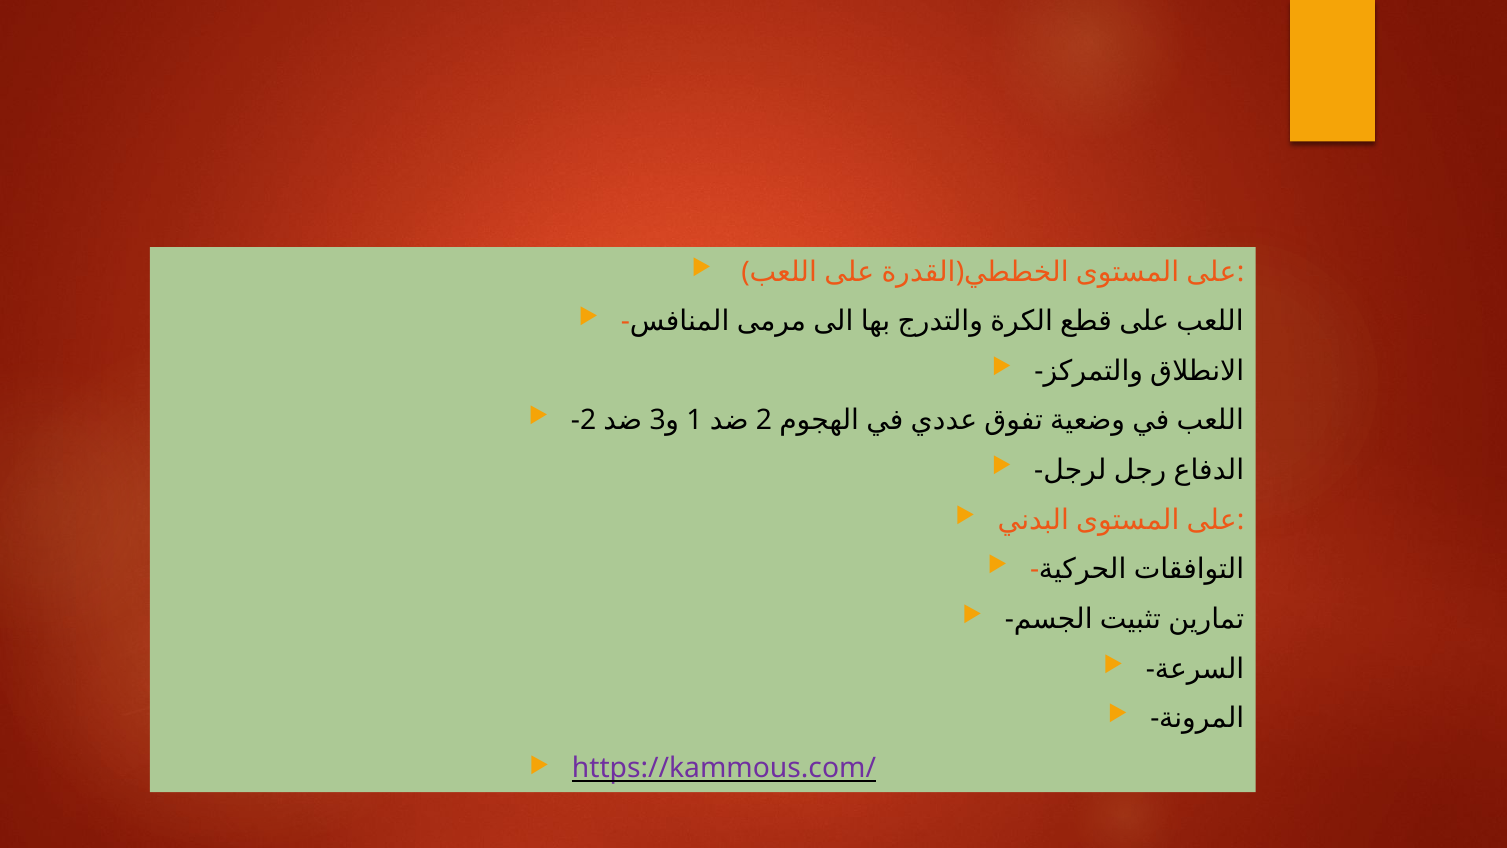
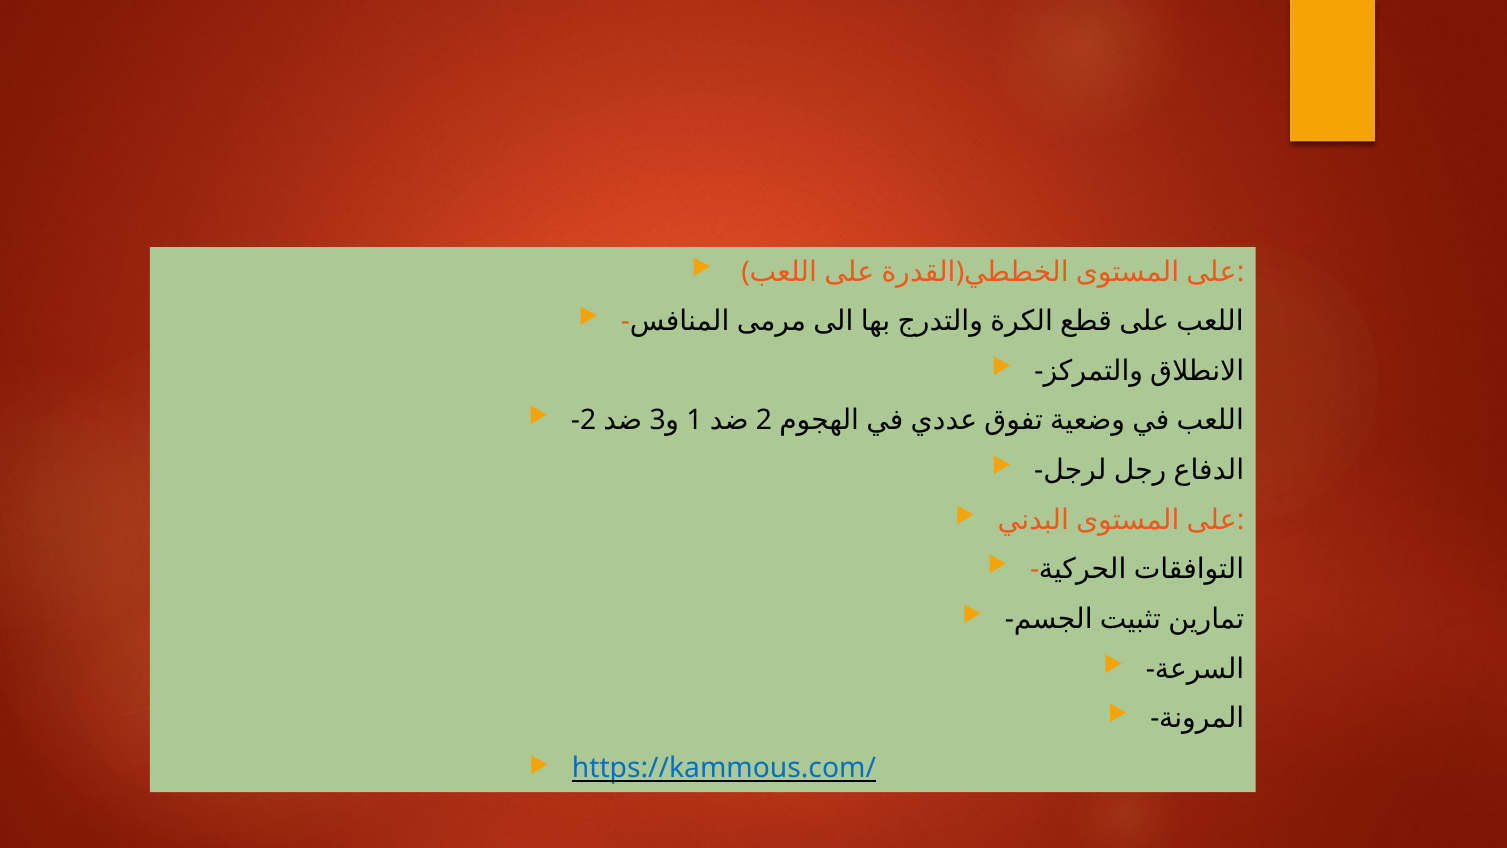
https://kammous.com/ colour: purple -> blue
